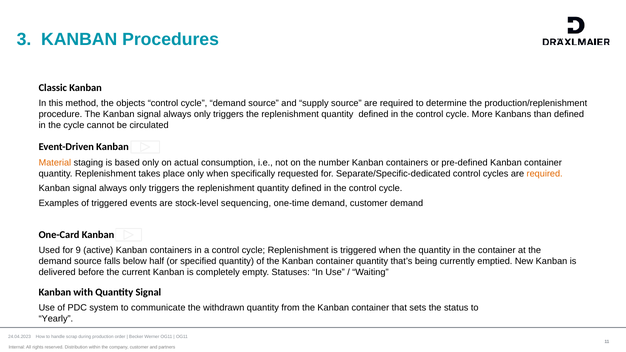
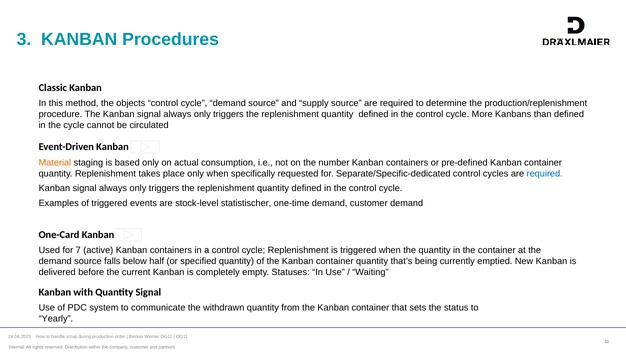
required at (545, 174) colour: orange -> blue
sequencing: sequencing -> statistischer
9: 9 -> 7
